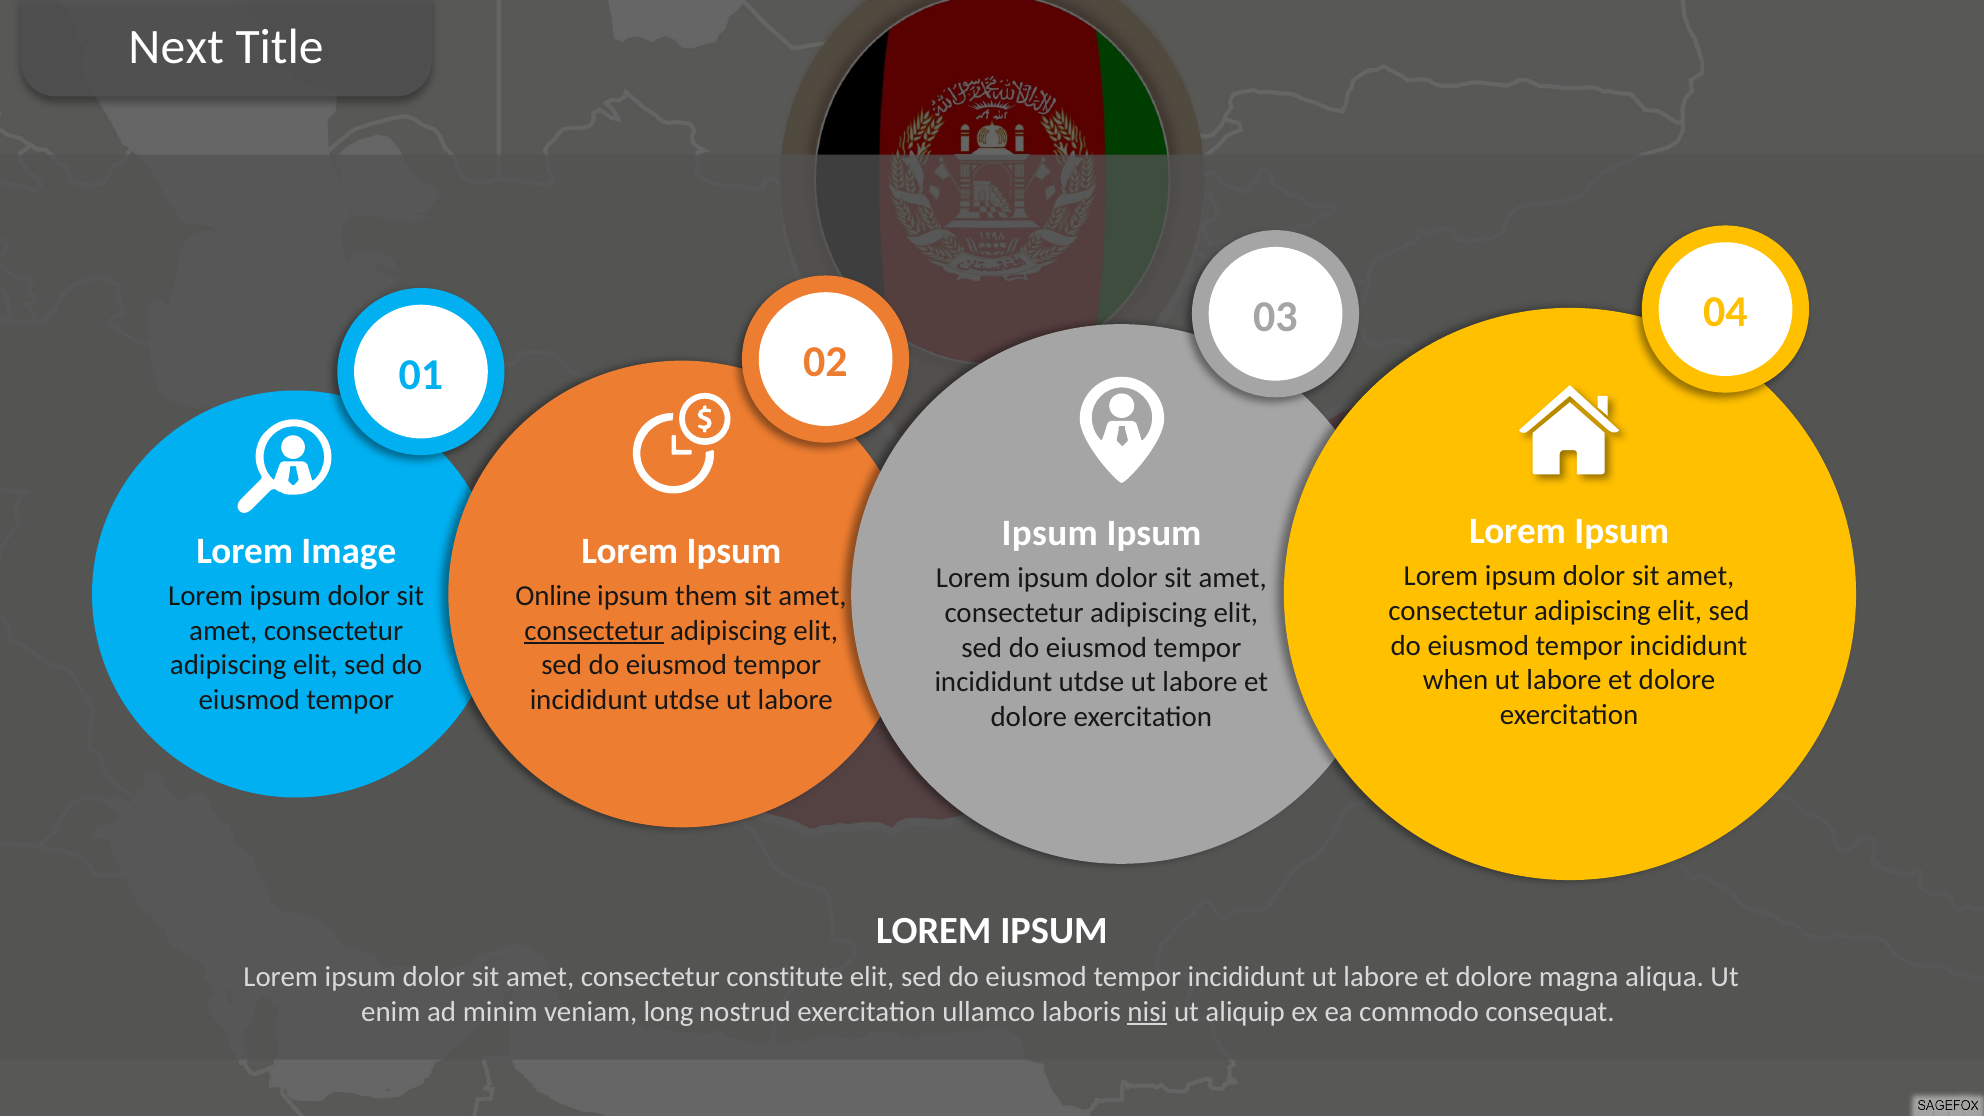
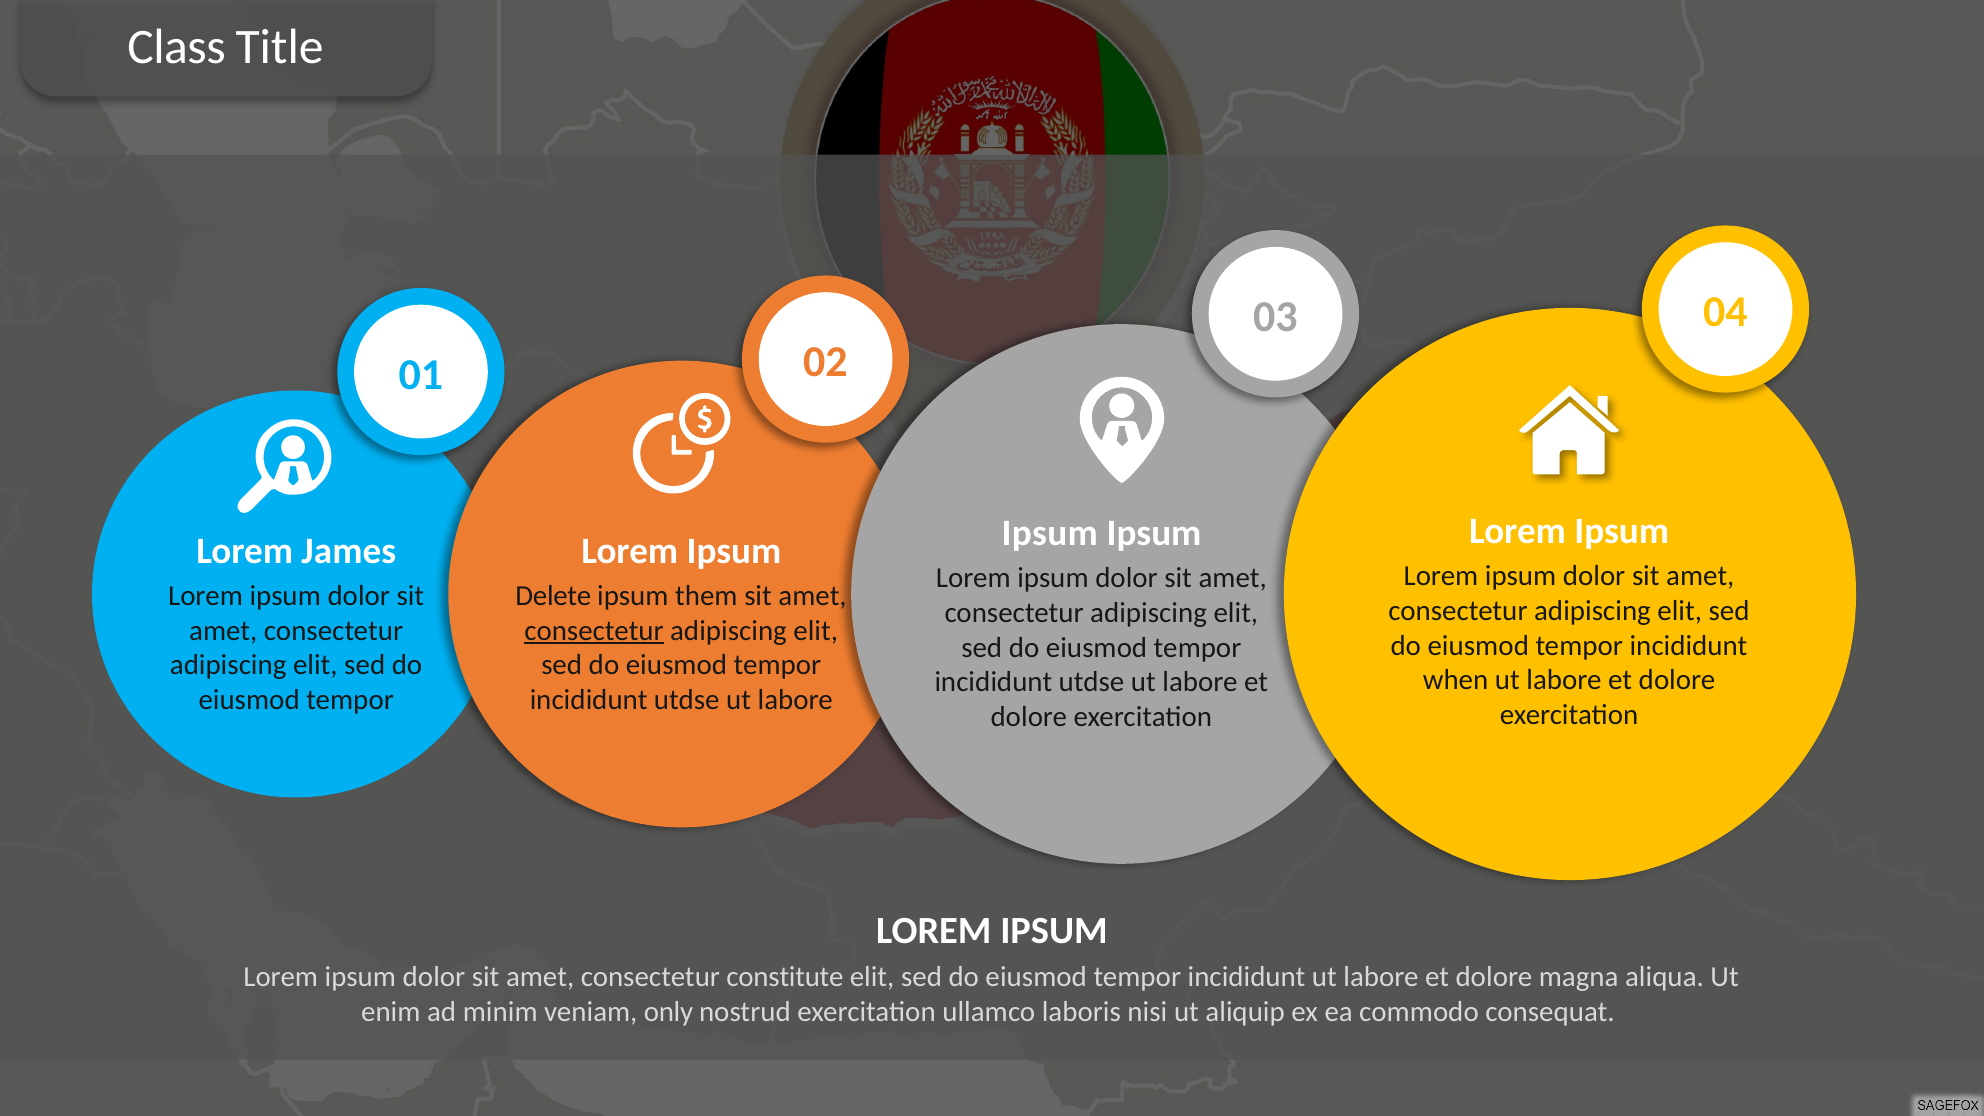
Next: Next -> Class
Image: Image -> James
Online: Online -> Delete
long: long -> only
nisi underline: present -> none
